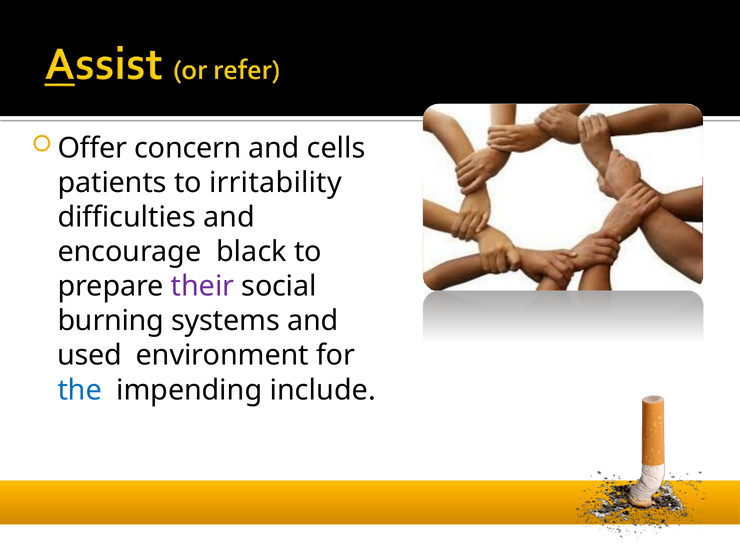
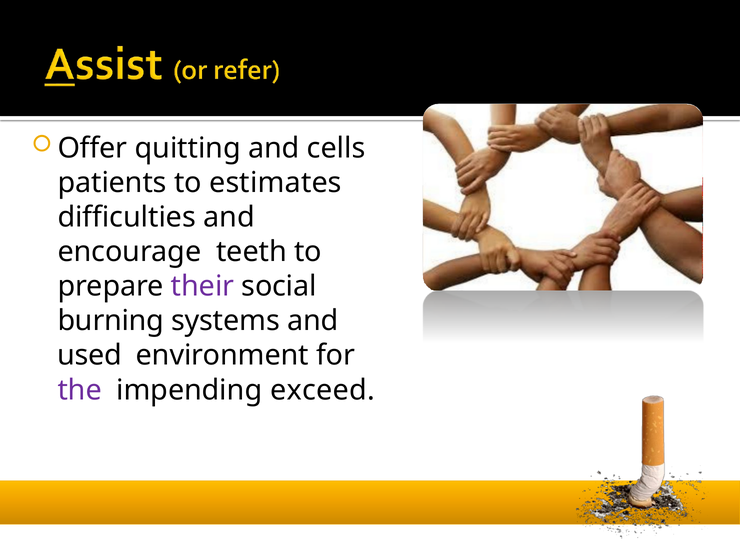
concern: concern -> quitting
irritability: irritability -> estimates
black: black -> teeth
the colour: blue -> purple
include: include -> exceed
